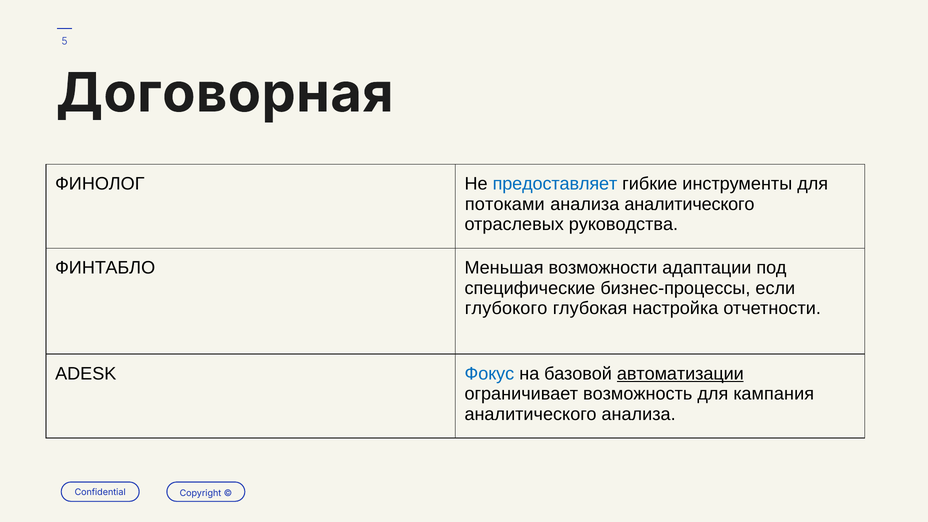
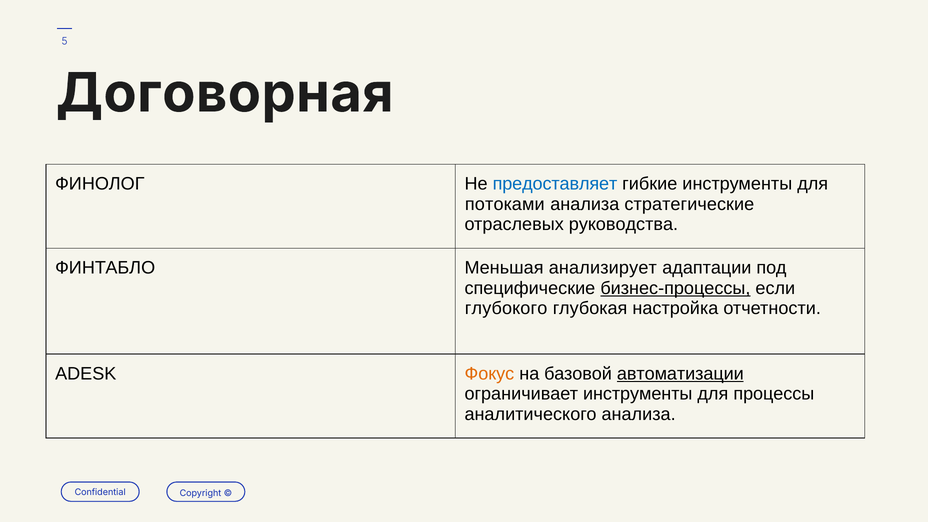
анализа аналитического: аналитического -> стратегические
возможности: возможности -> анализирует
бизнес-процессы underline: none -> present
Фокус colour: blue -> orange
ограничивает возможность: возможность -> инструменты
кампания: кампания -> процессы
